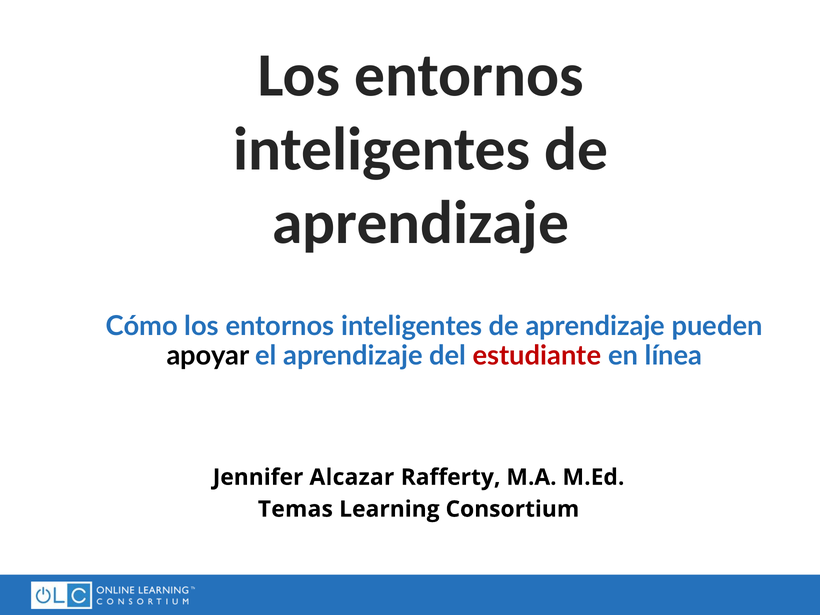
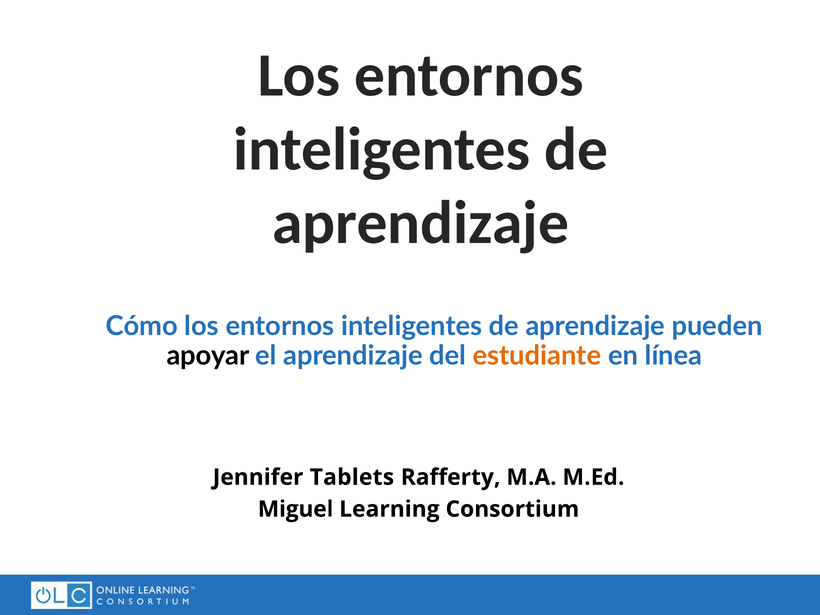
estudiante colour: red -> orange
Alcazar: Alcazar -> Tablets
Temas: Temas -> Miguel
